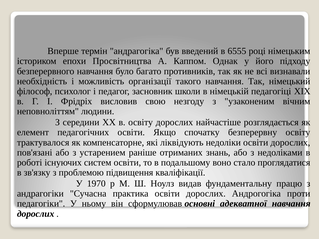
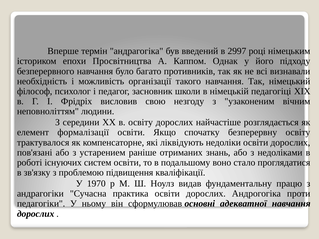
6555: 6555 -> 2997
педагогічних: педагогічних -> формалізації
